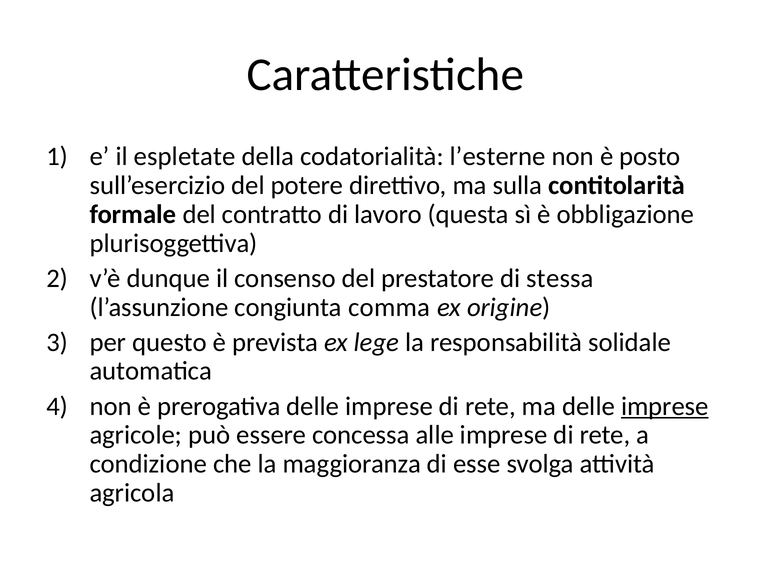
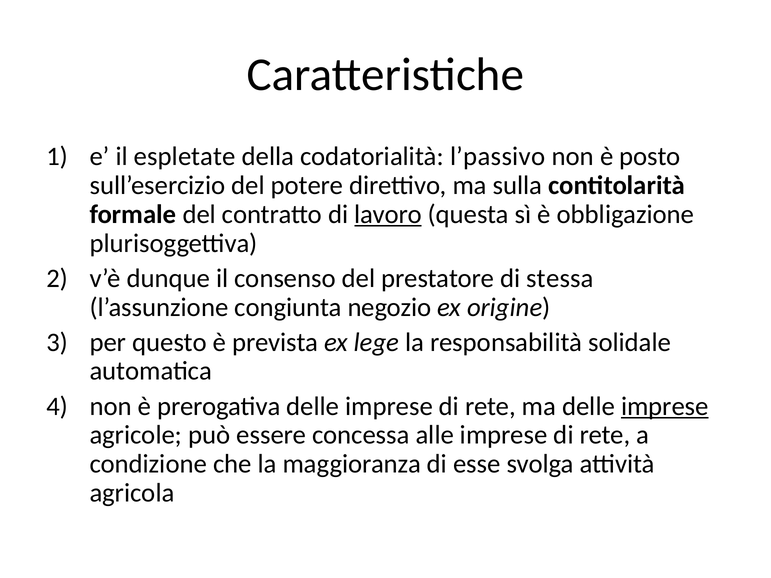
l’esterne: l’esterne -> l’passivo
lavoro underline: none -> present
comma: comma -> negozio
